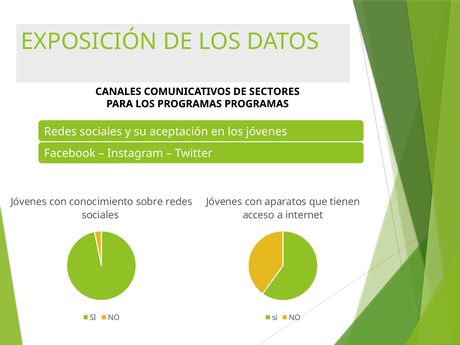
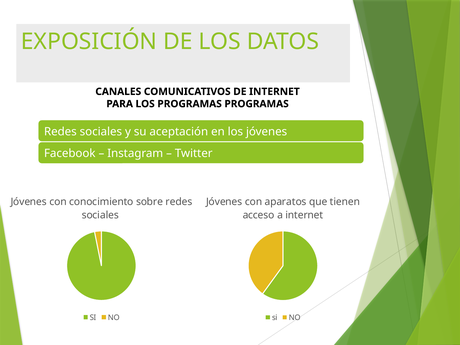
DE SECTORES: SECTORES -> INTERNET
